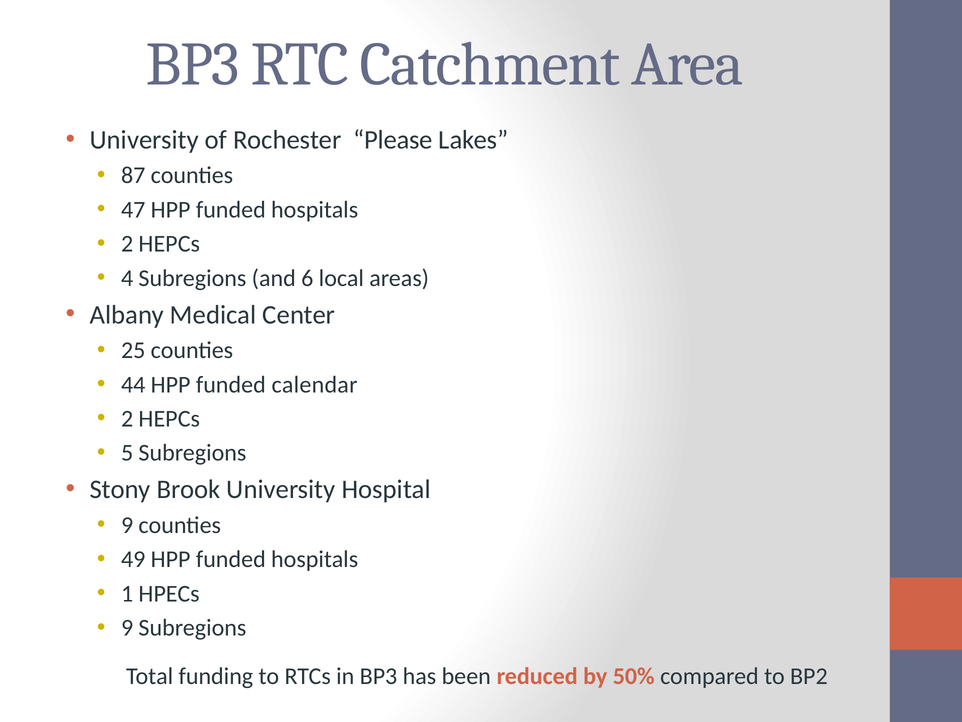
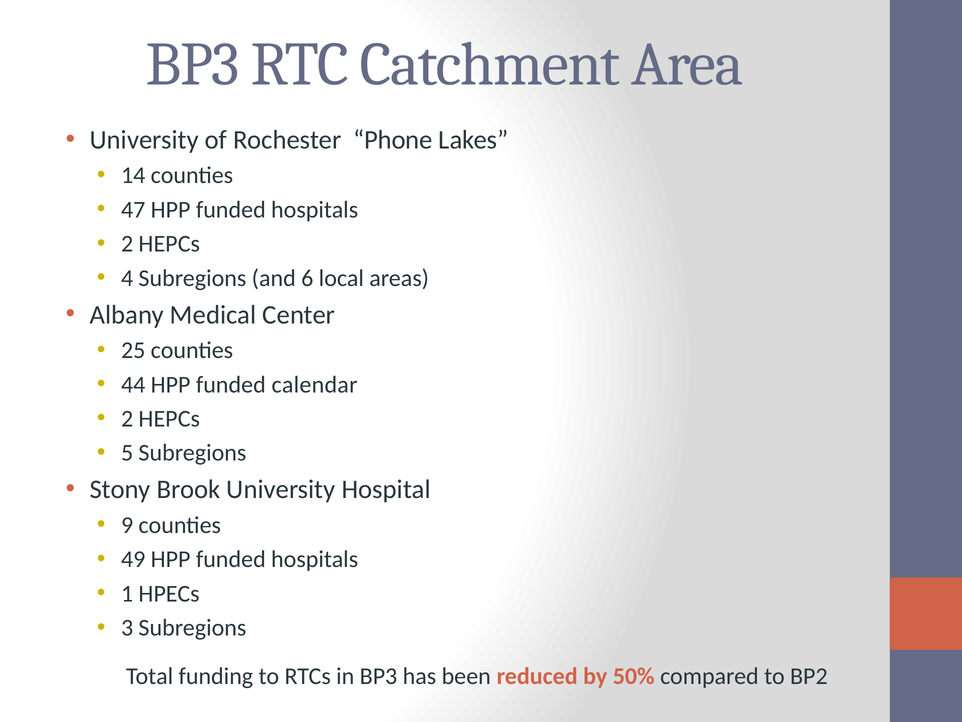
Please: Please -> Phone
87: 87 -> 14
9 at (127, 627): 9 -> 3
